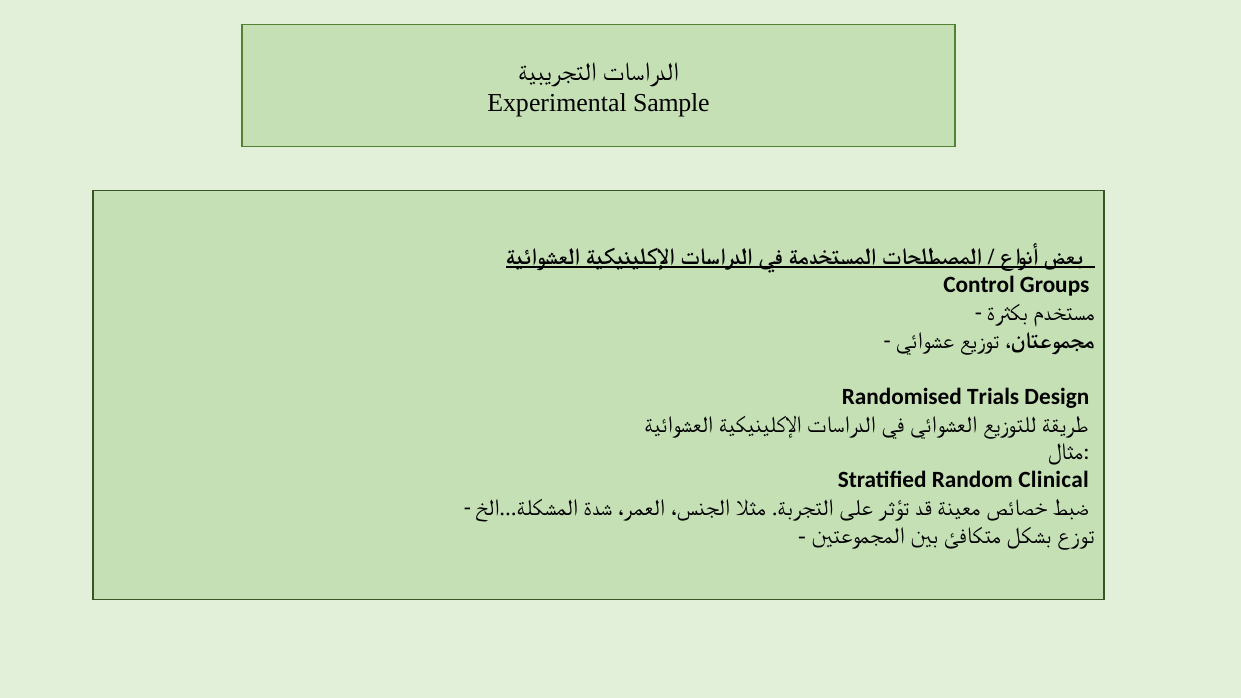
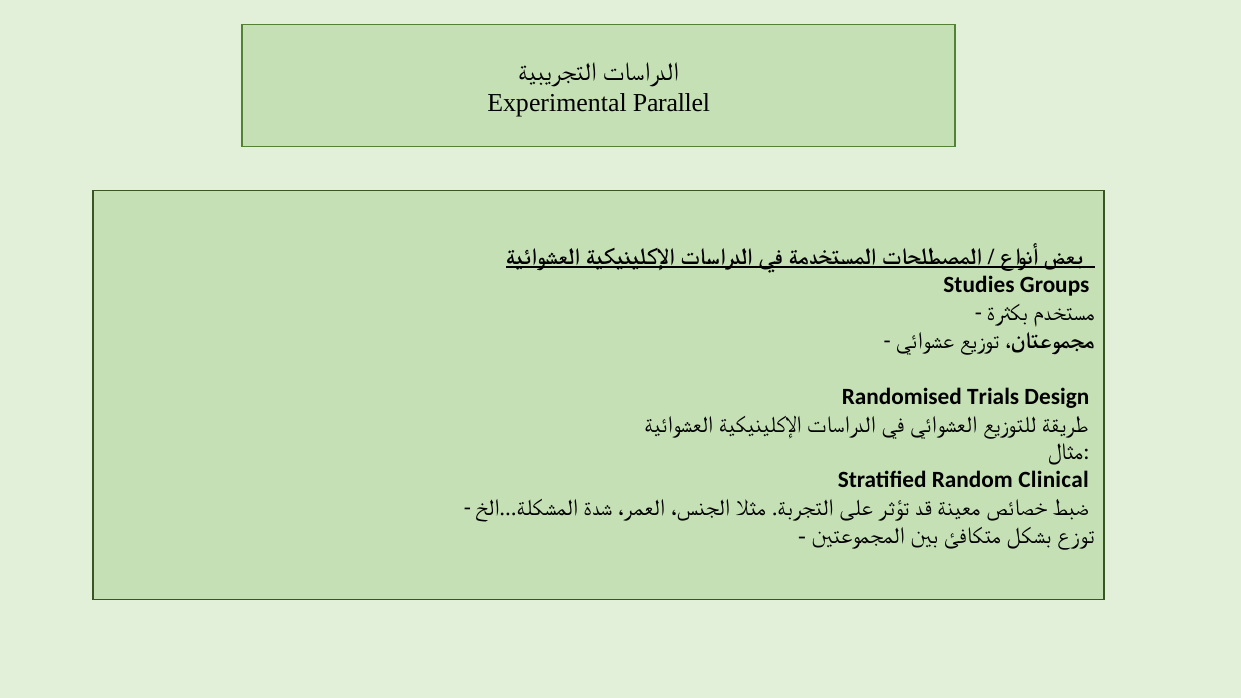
Sample: Sample -> Parallel
Control: Control -> Studies
